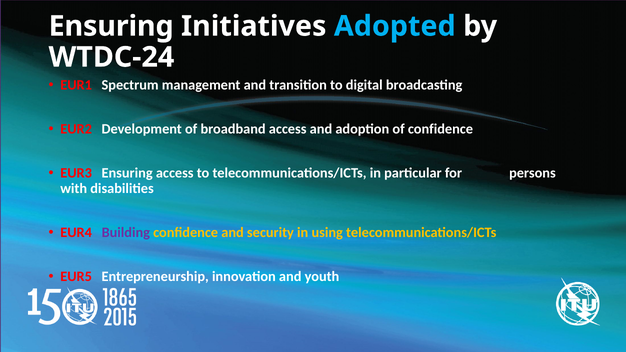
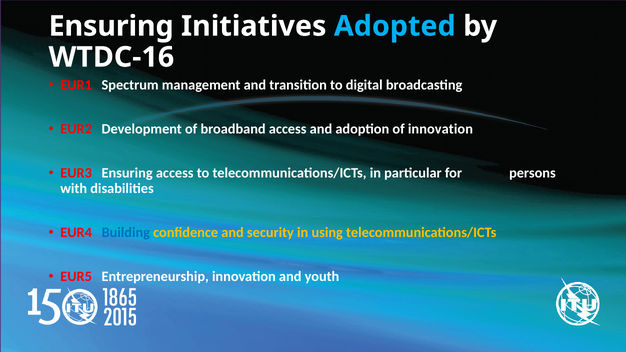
WTDC-24: WTDC-24 -> WTDC-16
of confidence: confidence -> innovation
Building colour: purple -> blue
